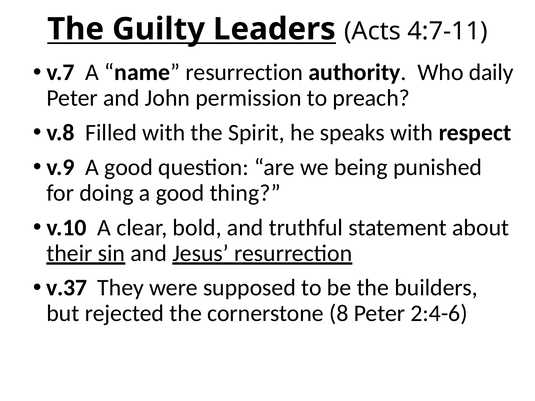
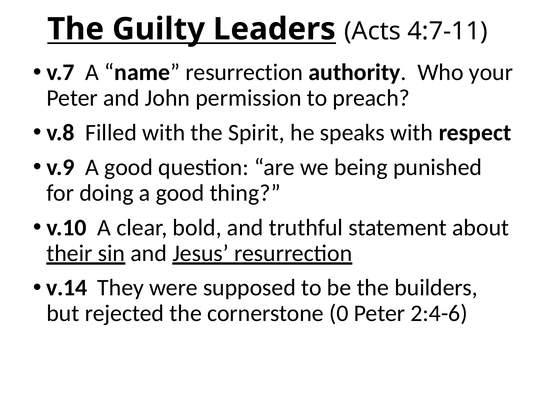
daily: daily -> your
v.37: v.37 -> v.14
8: 8 -> 0
